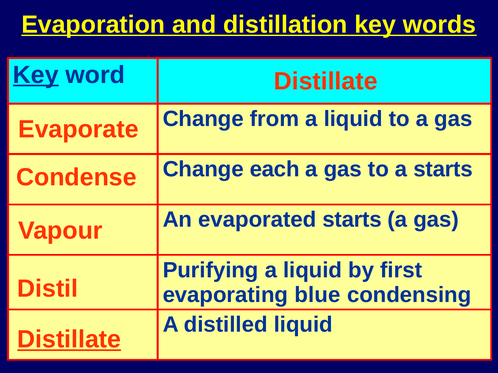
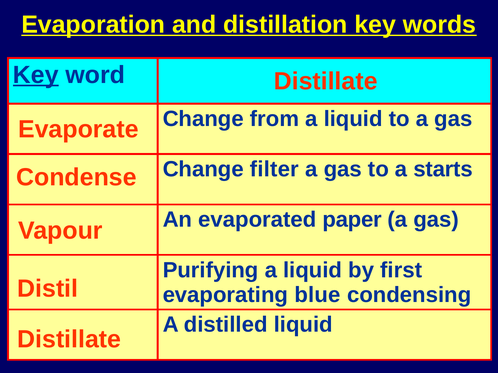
each: each -> filter
evaporated starts: starts -> paper
Distillate at (69, 340) underline: present -> none
